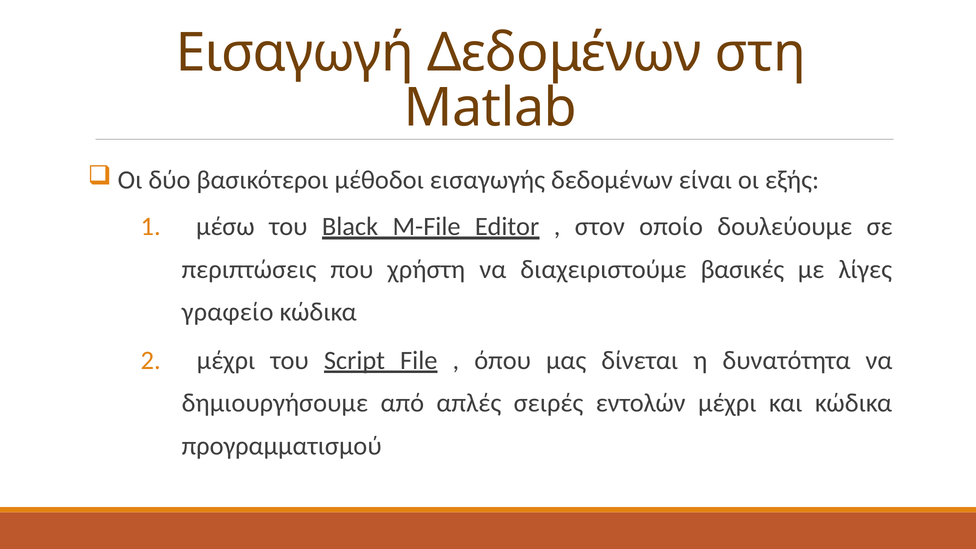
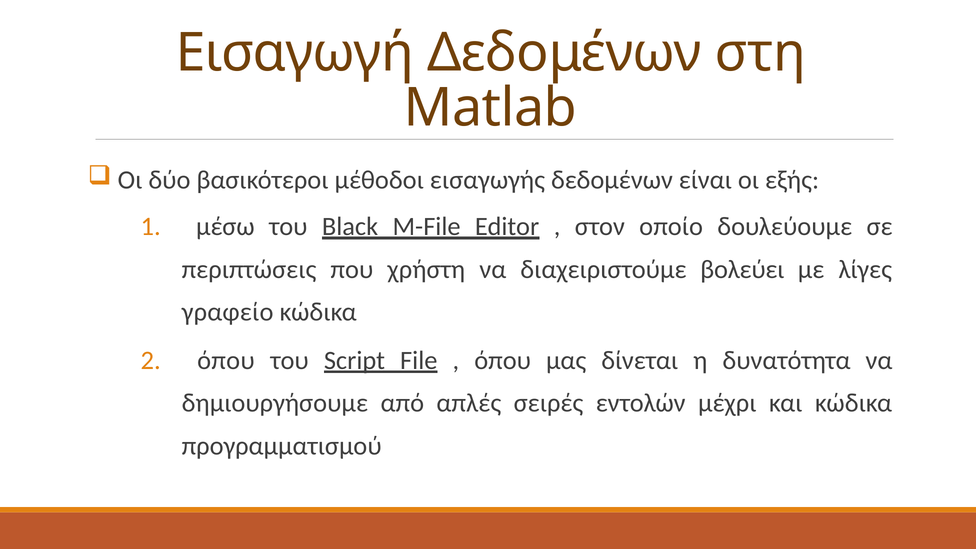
βασικές: βασικές -> βολεύει
μέχρι at (226, 360): μέχρι -> όπου
